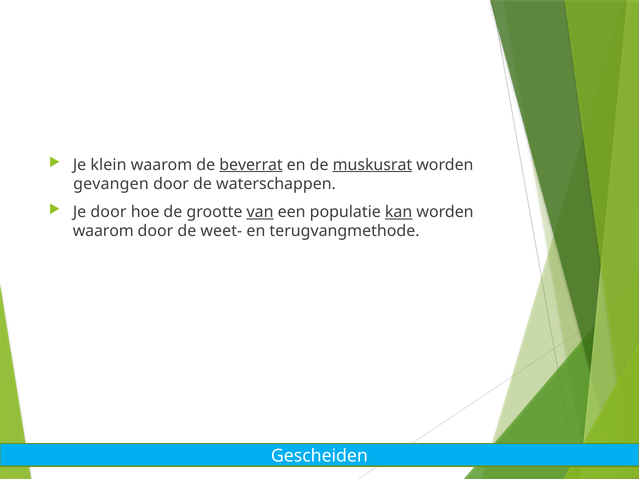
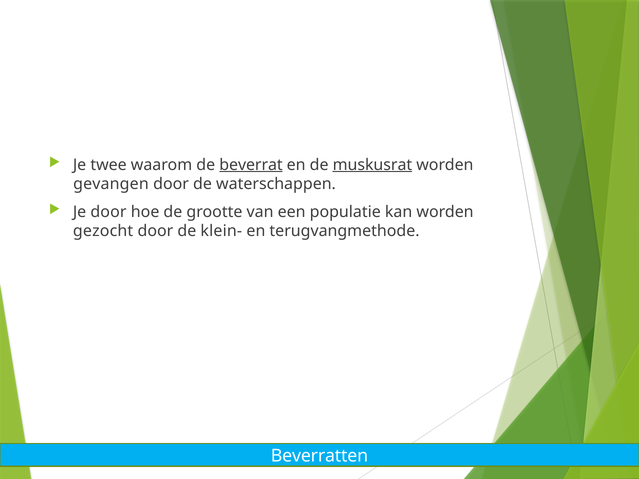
klein: klein -> twee
van underline: present -> none
kan underline: present -> none
waarom at (103, 231): waarom -> gezocht
weet-: weet- -> klein-
Gescheiden: Gescheiden -> Beverratten
